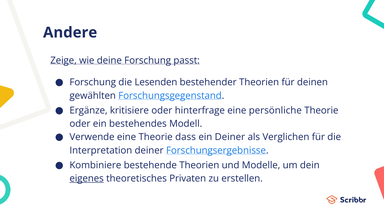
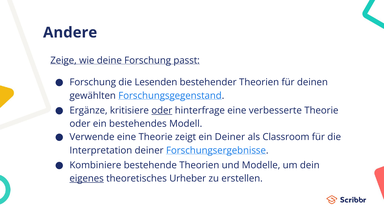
oder at (162, 110) underline: none -> present
persönliche: persönliche -> verbesserte
dass: dass -> zeigt
Verglichen: Verglichen -> Classroom
Privaten: Privaten -> Urheber
